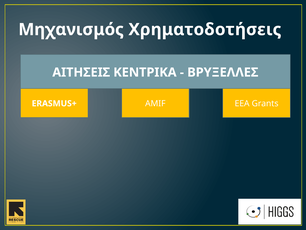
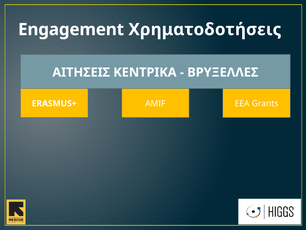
Μηχανισμός: Μηχανισμός -> Engagement
